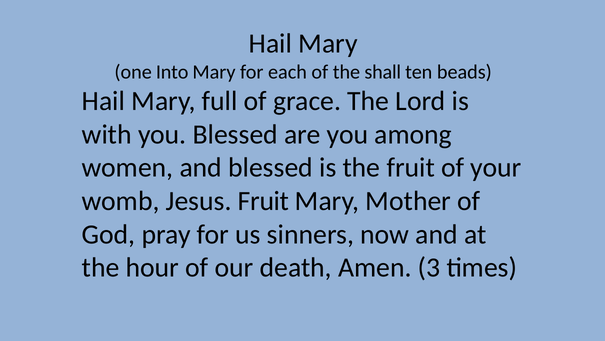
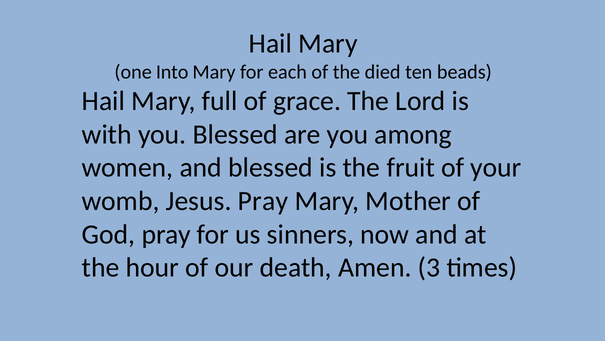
shall: shall -> died
Jesus Fruit: Fruit -> Pray
